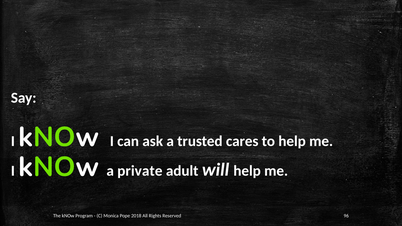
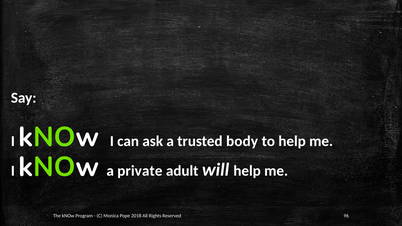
cares: cares -> body
